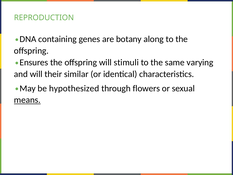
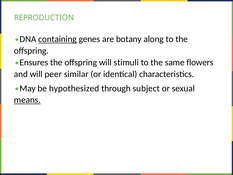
containing underline: none -> present
varying: varying -> flowers
their: their -> peer
flowers: flowers -> subject
